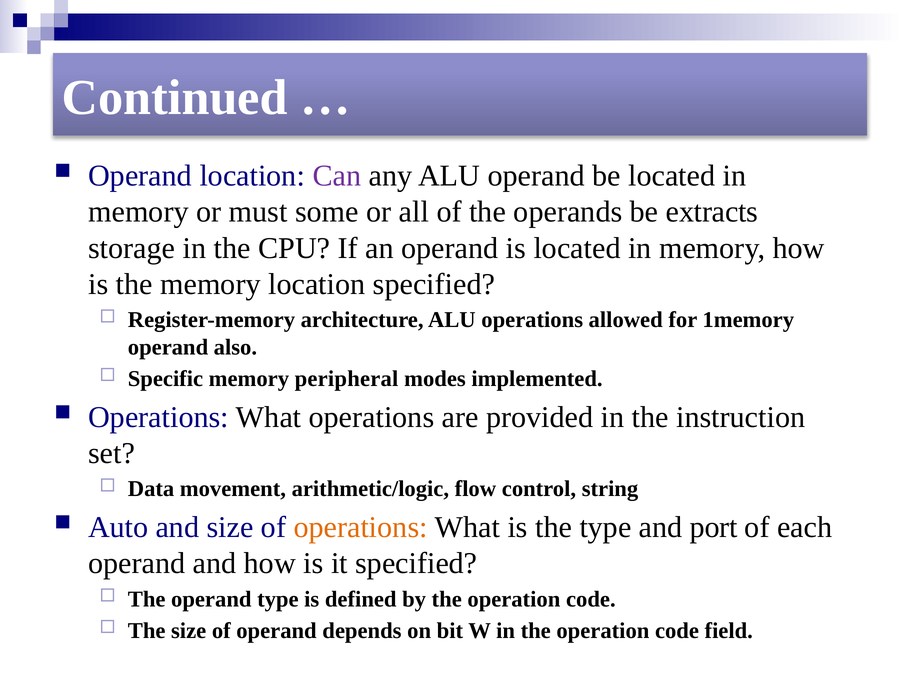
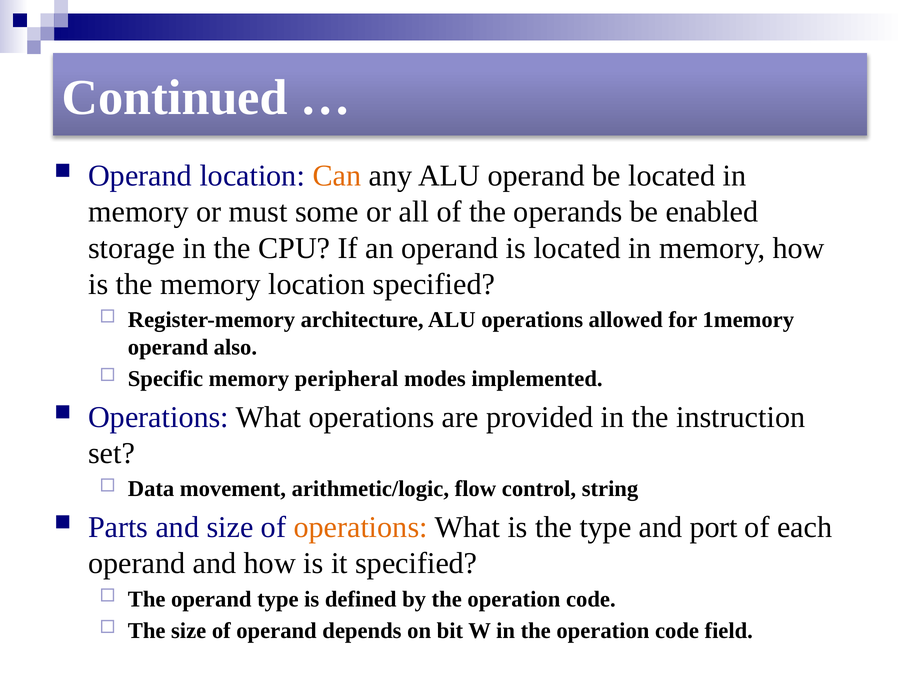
Can colour: purple -> orange
extracts: extracts -> enabled
Auto: Auto -> Parts
